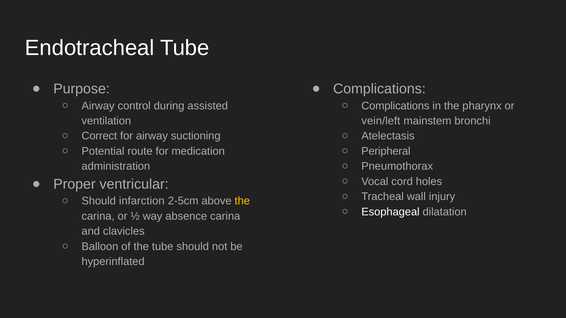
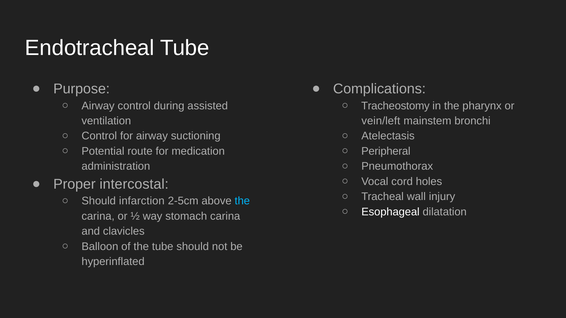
Complications at (395, 106): Complications -> Tracheostomy
Correct at (99, 136): Correct -> Control
ventricular: ventricular -> intercostal
the at (242, 201) colour: yellow -> light blue
absence: absence -> stomach
